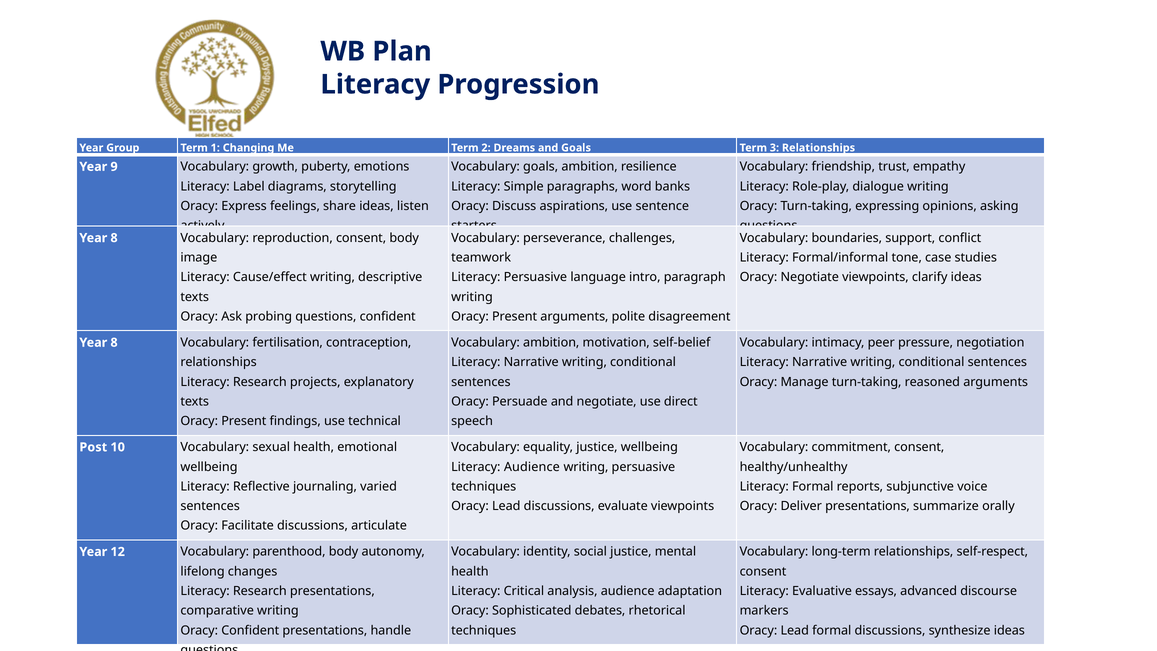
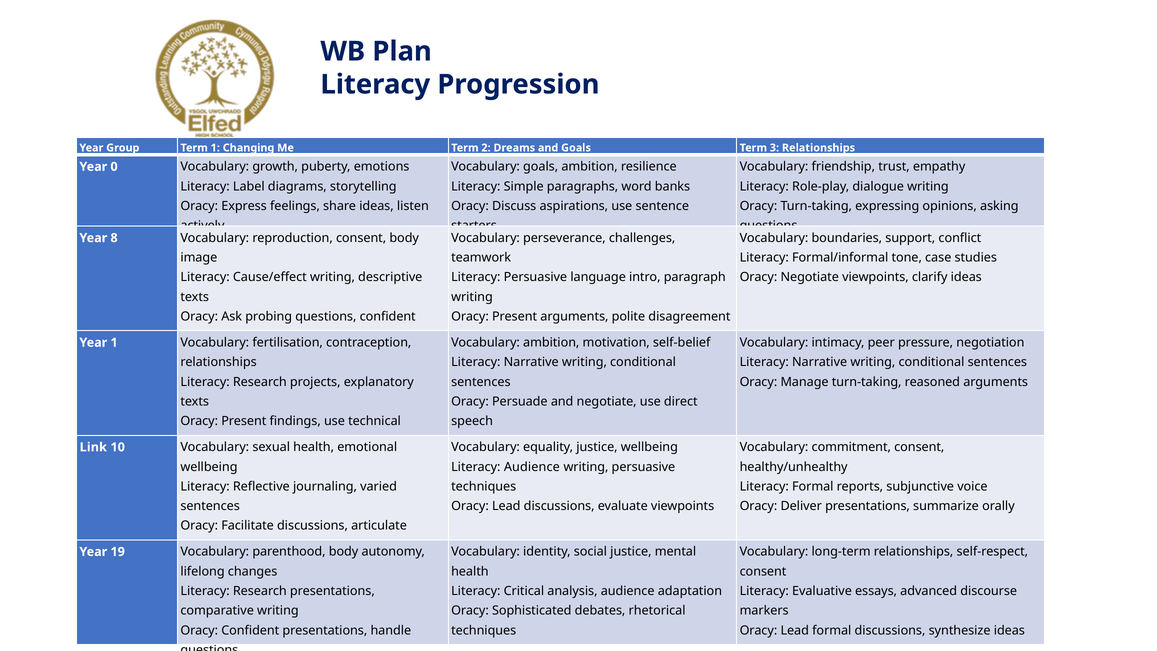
9: 9 -> 0
8 at (114, 342): 8 -> 1
Post: Post -> Link
12: 12 -> 19
